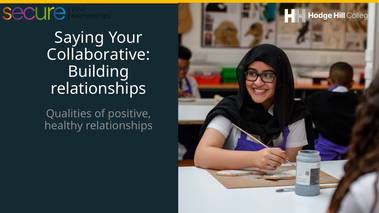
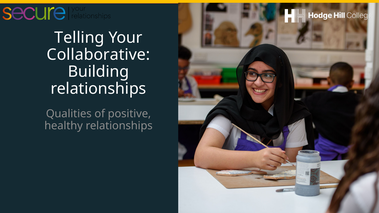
Saying: Saying -> Telling
